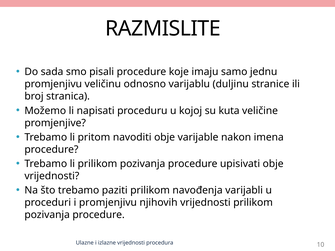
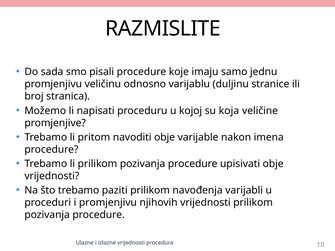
kuta: kuta -> koja
